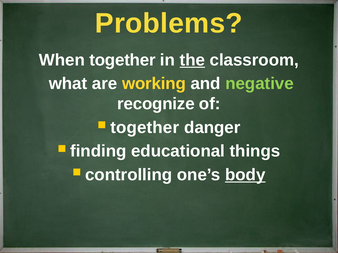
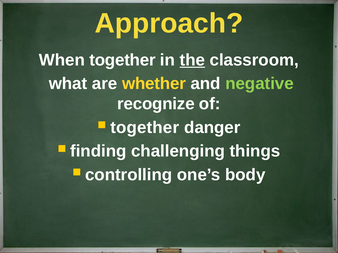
Problems: Problems -> Approach
working: working -> whether
educational: educational -> challenging
body underline: present -> none
